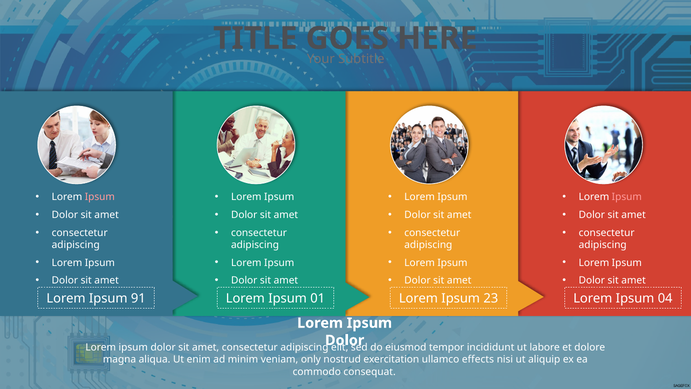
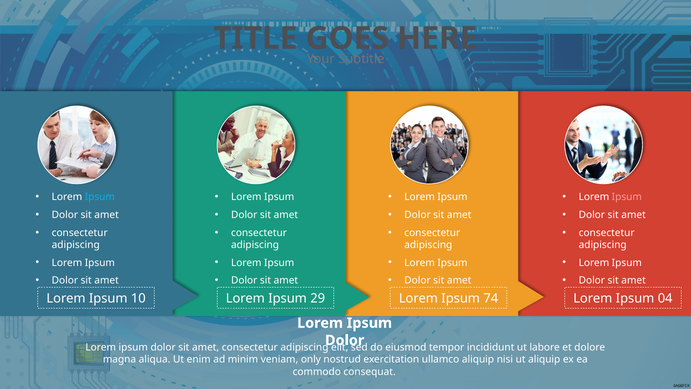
Ipsum at (100, 197) colour: pink -> light blue
91: 91 -> 10
01: 01 -> 29
23: 23 -> 74
ullamco effects: effects -> aliquip
